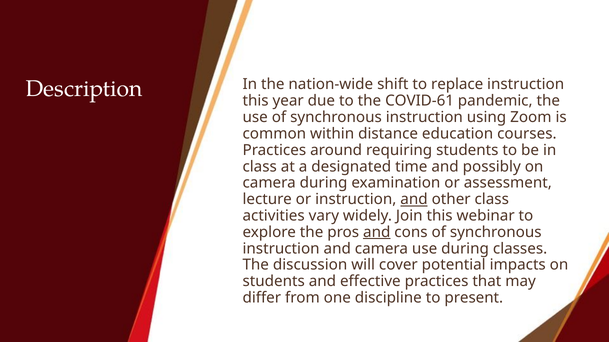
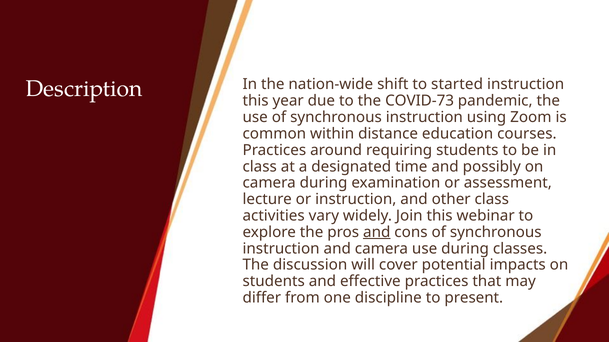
replace: replace -> started
COVID-61: COVID-61 -> COVID-73
and at (414, 200) underline: present -> none
